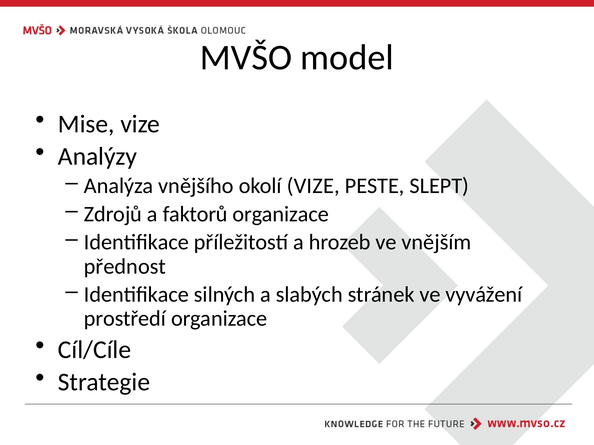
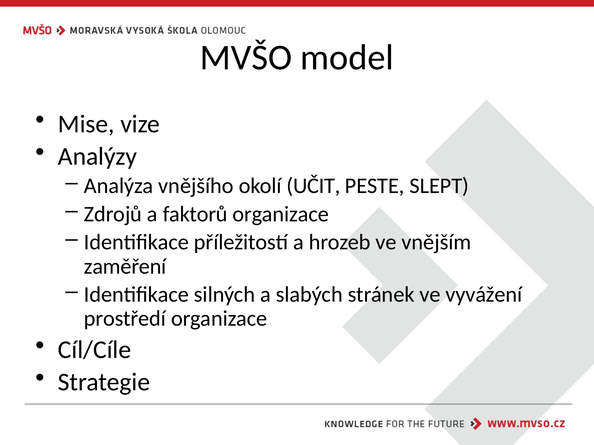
okolí VIZE: VIZE -> UČIT
přednost: přednost -> zaměření
